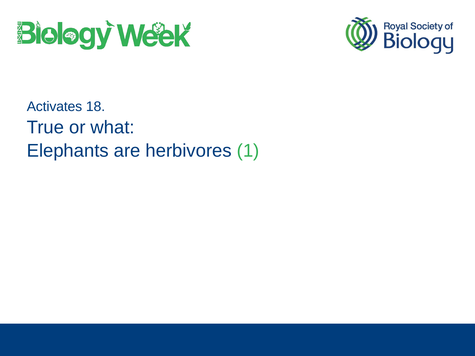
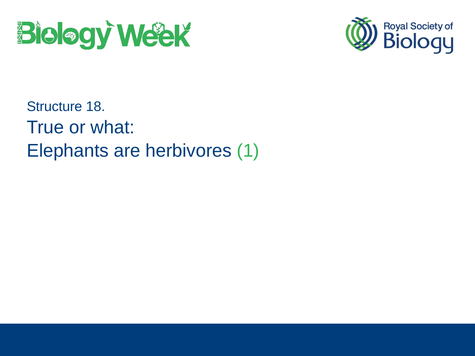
Activates: Activates -> Structure
